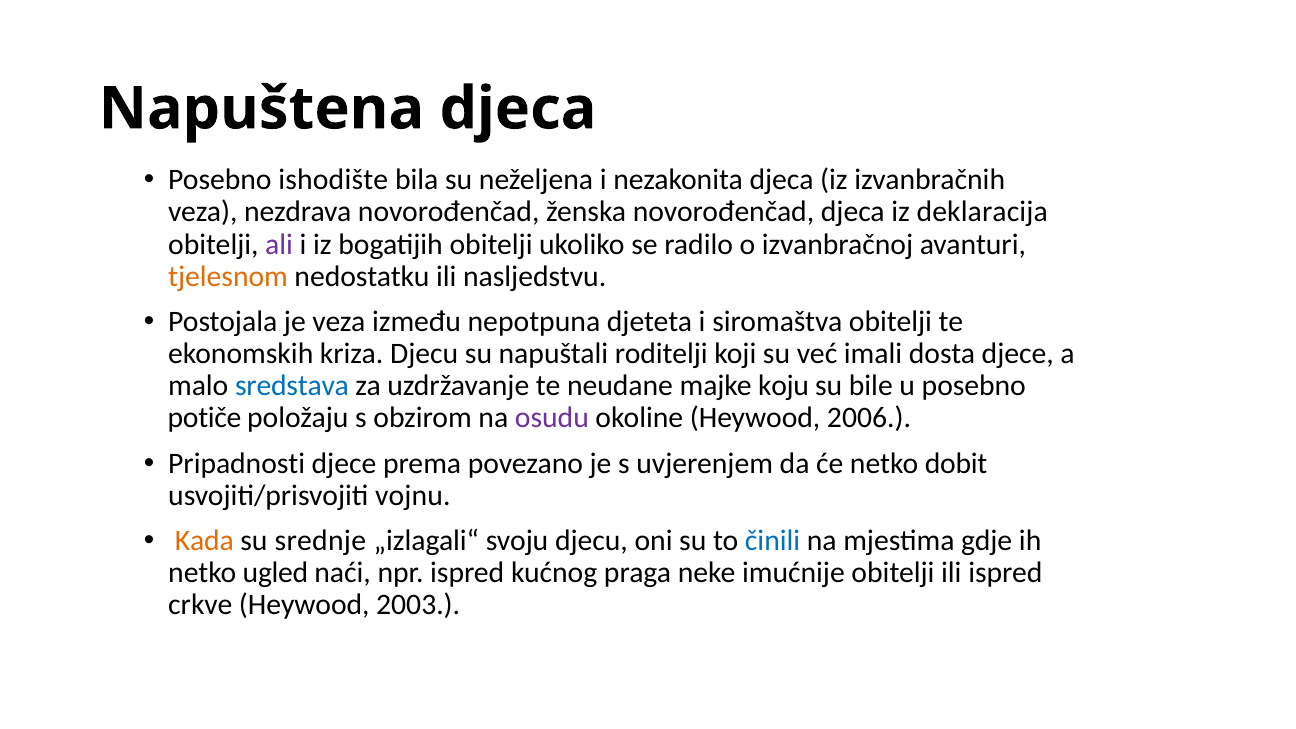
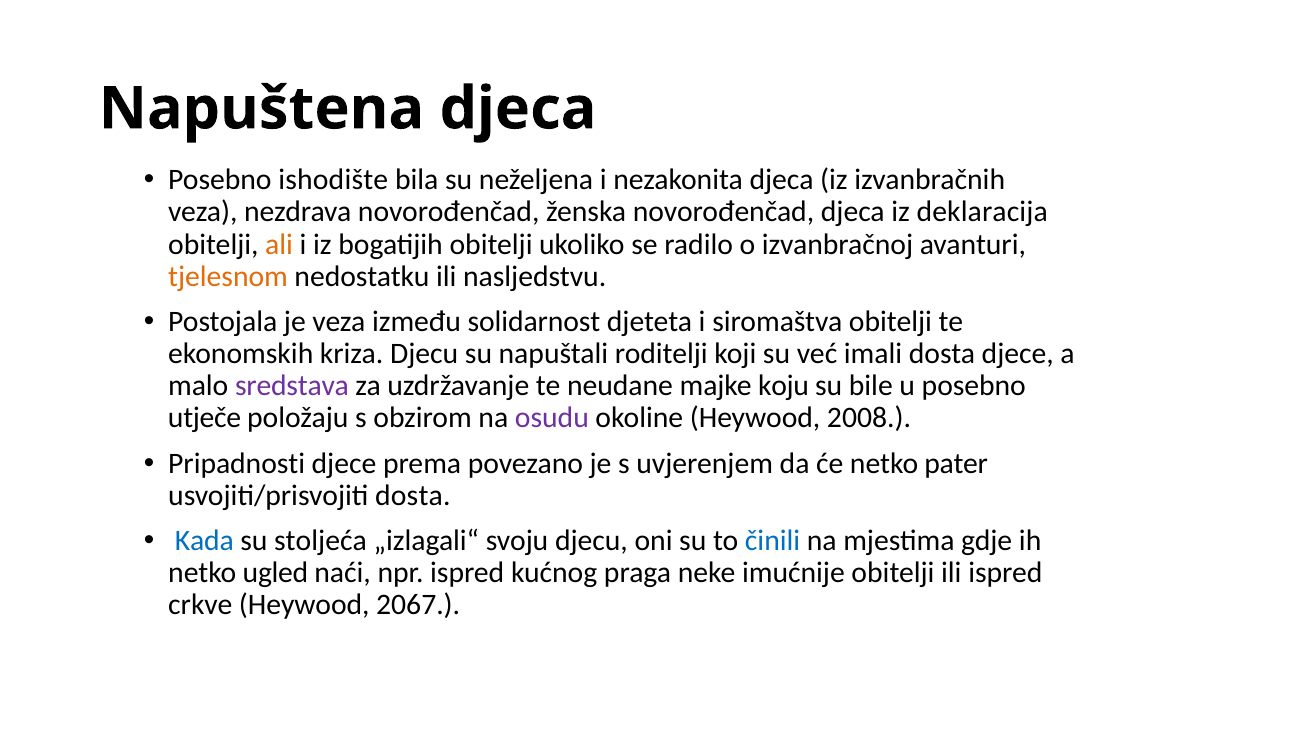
ali colour: purple -> orange
nepotpuna: nepotpuna -> solidarnost
sredstava colour: blue -> purple
potiče: potiče -> utječe
2006: 2006 -> 2008
dobit: dobit -> pater
usvojiti/prisvojiti vojnu: vojnu -> dosta
Kada colour: orange -> blue
srednje: srednje -> stoljeća
2003: 2003 -> 2067
